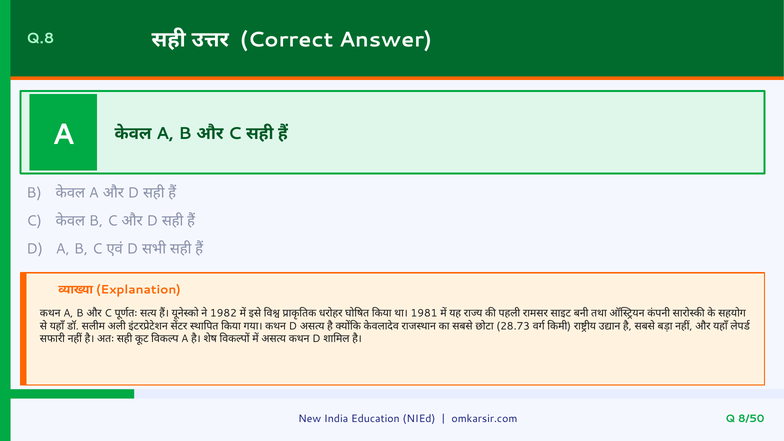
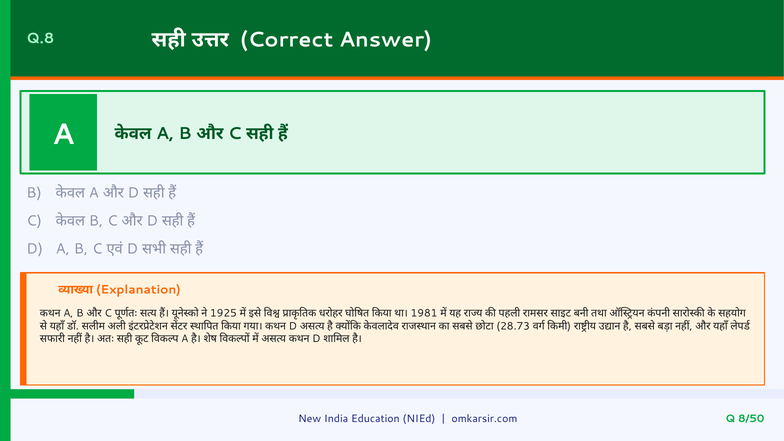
1982: 1982 -> 1925
